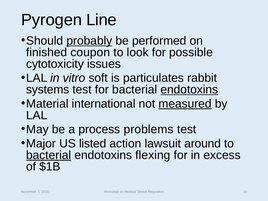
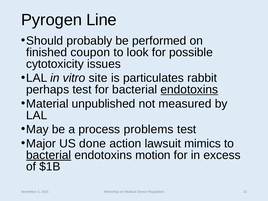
probably underline: present -> none
soft: soft -> site
systems: systems -> perhaps
international: international -> unpublished
measured underline: present -> none
listed: listed -> done
around: around -> mimics
flexing: flexing -> motion
